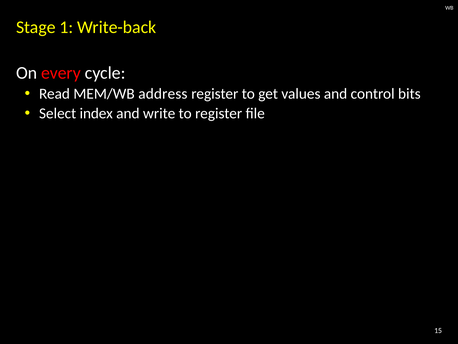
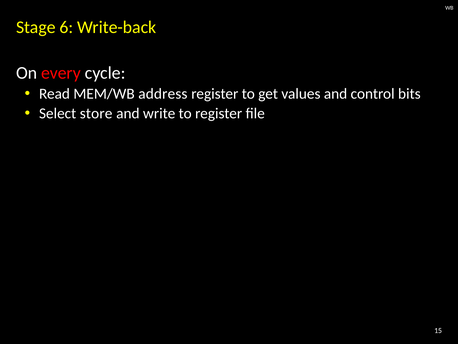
1: 1 -> 6
index: index -> store
